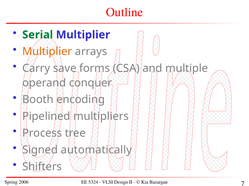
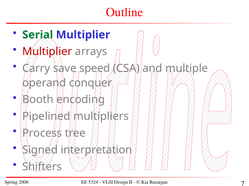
Multiplier at (47, 52) colour: orange -> red
forms: forms -> speed
automatically: automatically -> interpretation
